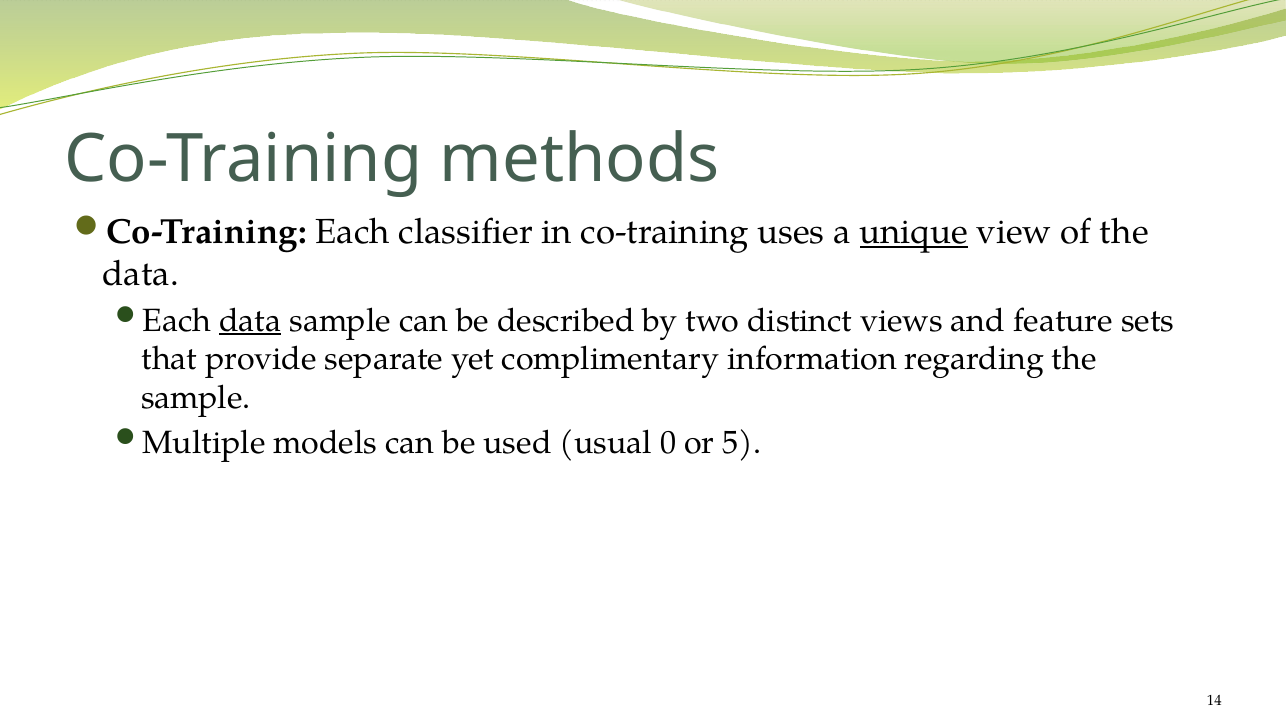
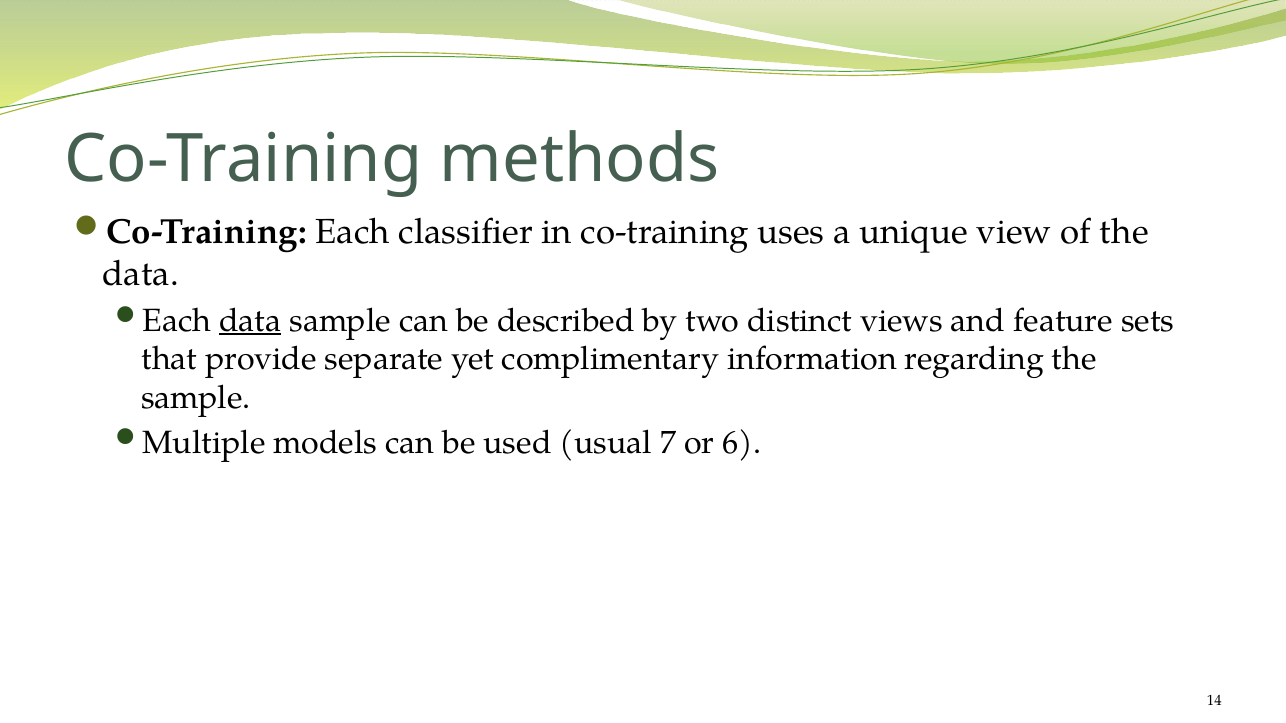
unique underline: present -> none
0: 0 -> 7
5: 5 -> 6
